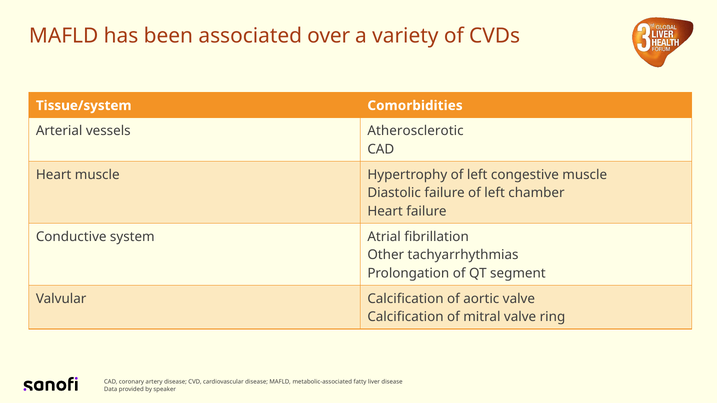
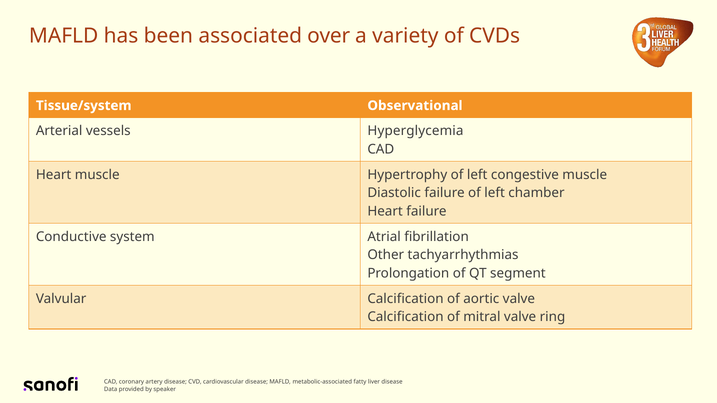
Comorbidities: Comorbidities -> Observational
Atherosclerotic: Atherosclerotic -> Hyperglycemia
